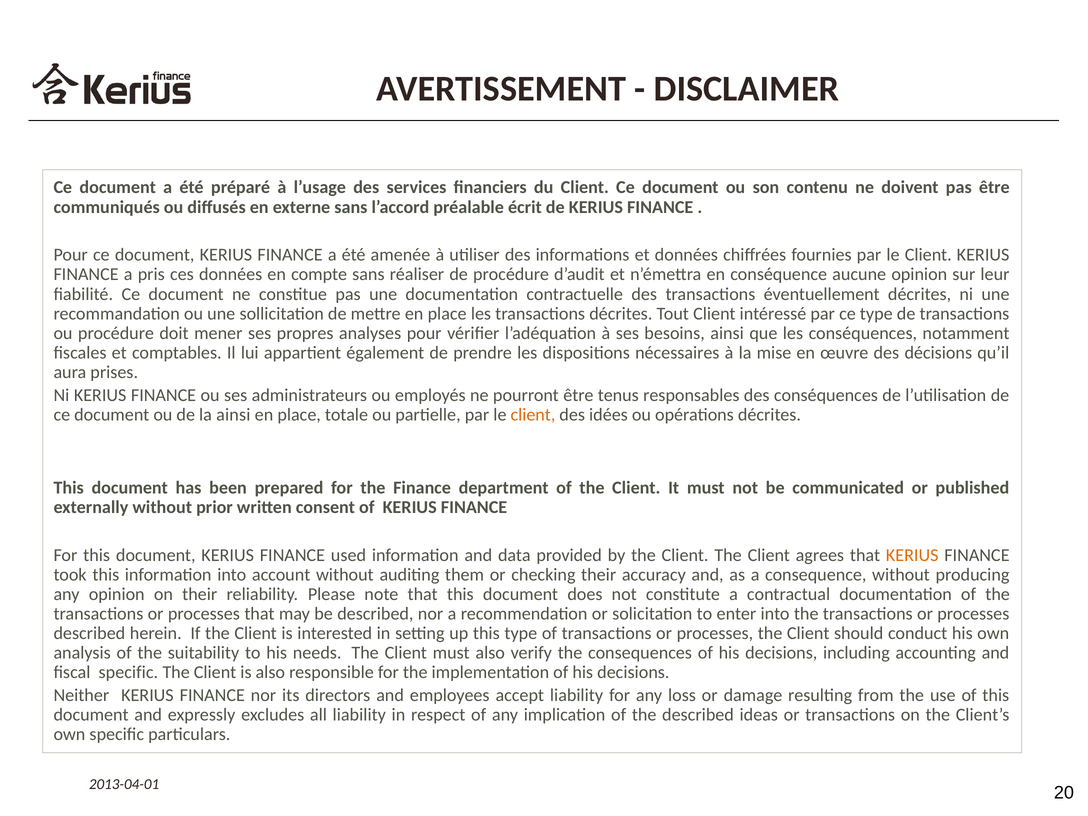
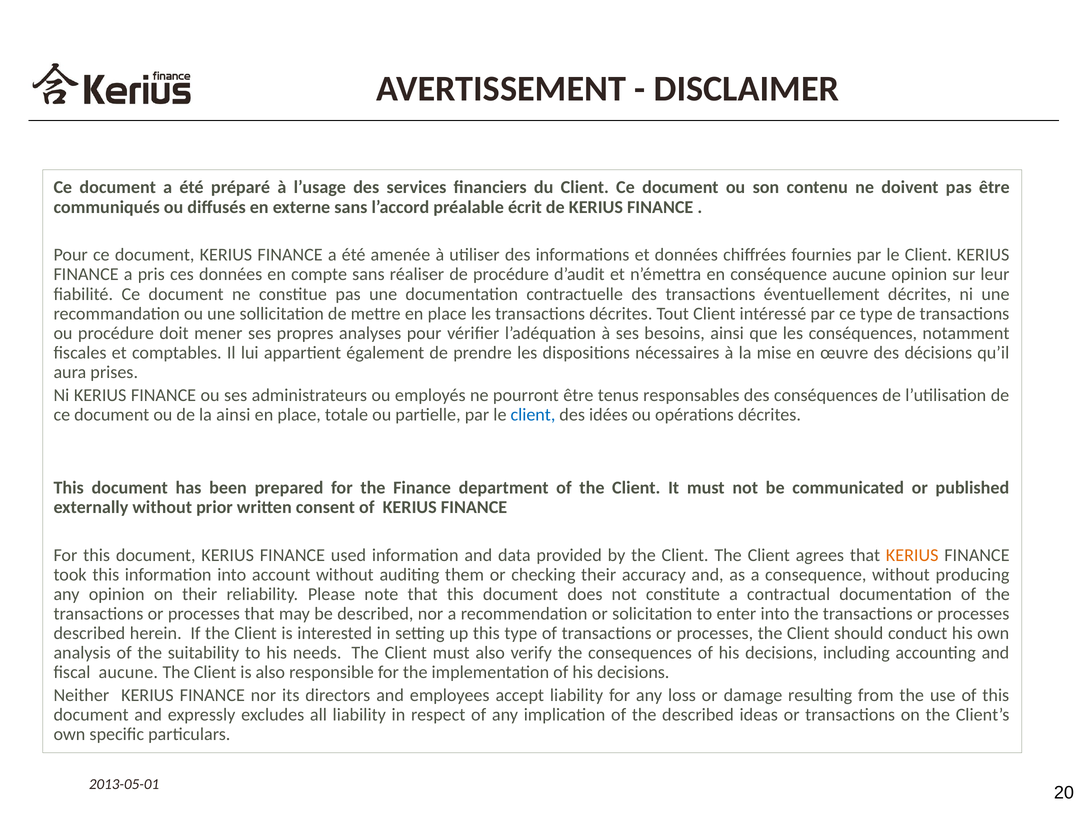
client at (533, 415) colour: orange -> blue
fiscal specific: specific -> aucune
2013-04-01: 2013-04-01 -> 2013-05-01
